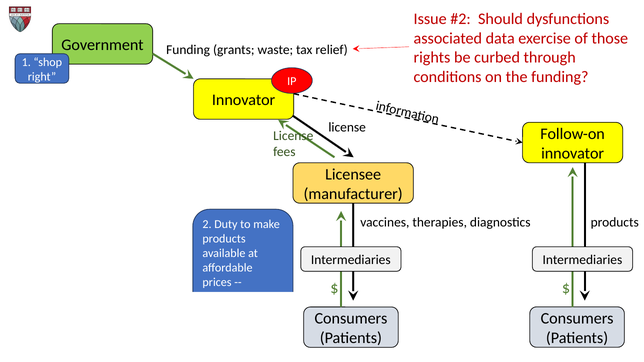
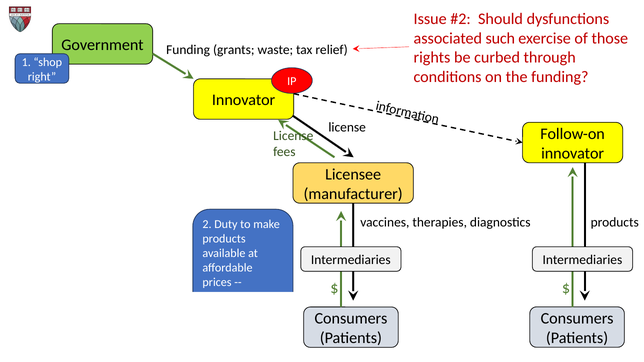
data: data -> such
